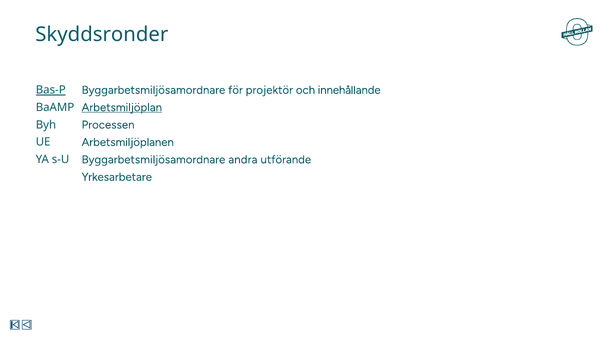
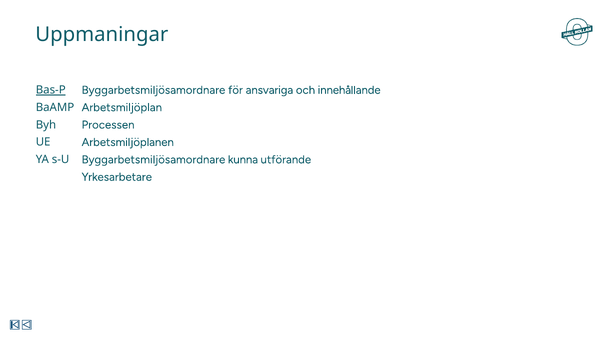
Skyddsronder: Skyddsronder -> Uppmaningar
projektör: projektör -> ansvariga
Arbetsmiljöplan underline: present -> none
andra: andra -> kunna
